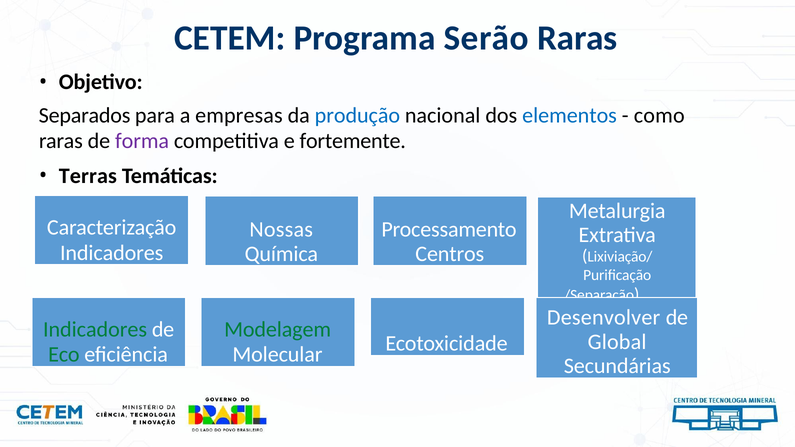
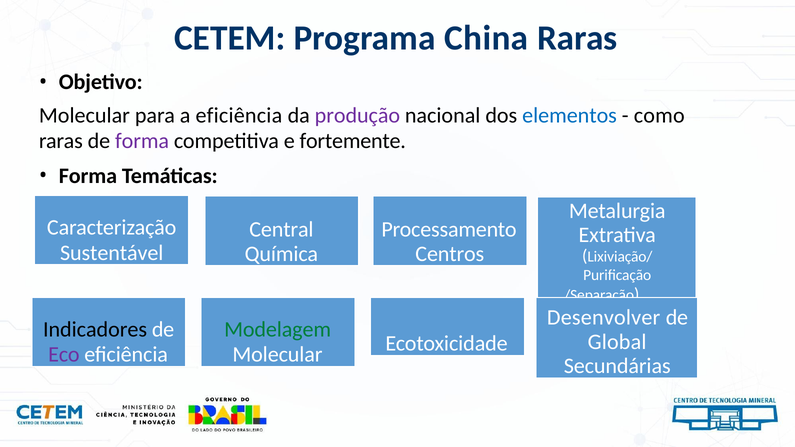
Serão: Serão -> China
Separados at (85, 116): Separados -> Molecular
a empresas: empresas -> eficiência
produção colour: blue -> purple
Terras at (88, 176): Terras -> Forma
Nossas: Nossas -> Central
Indicadores at (112, 253): Indicadores -> Sustentável
Indicadores at (95, 329) colour: green -> black
Eco colour: green -> purple
